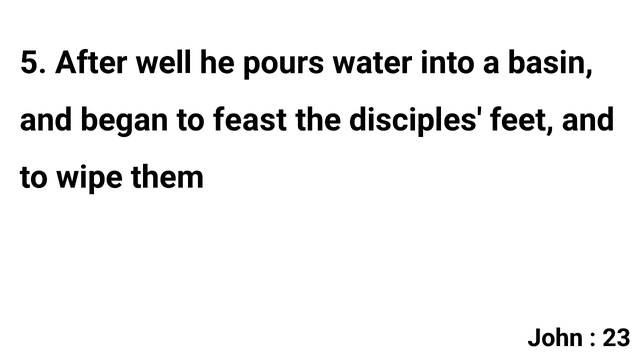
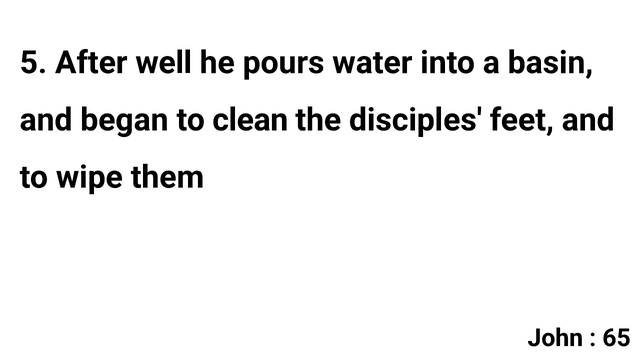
feast: feast -> clean
23: 23 -> 65
